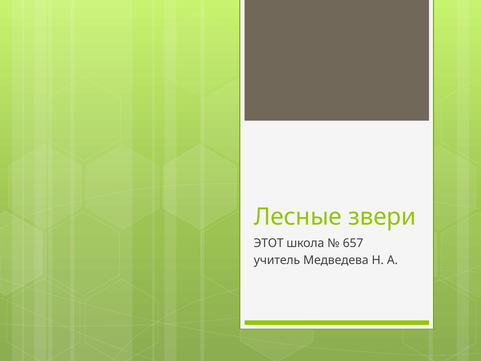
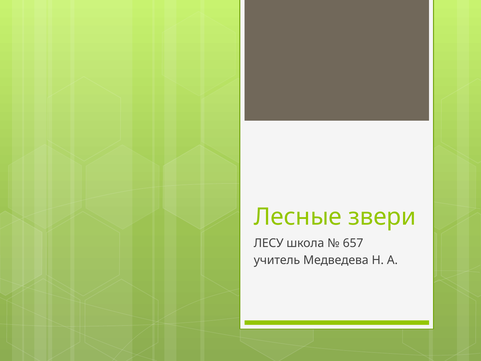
ЭТОТ: ЭТОТ -> ЛЕСУ
